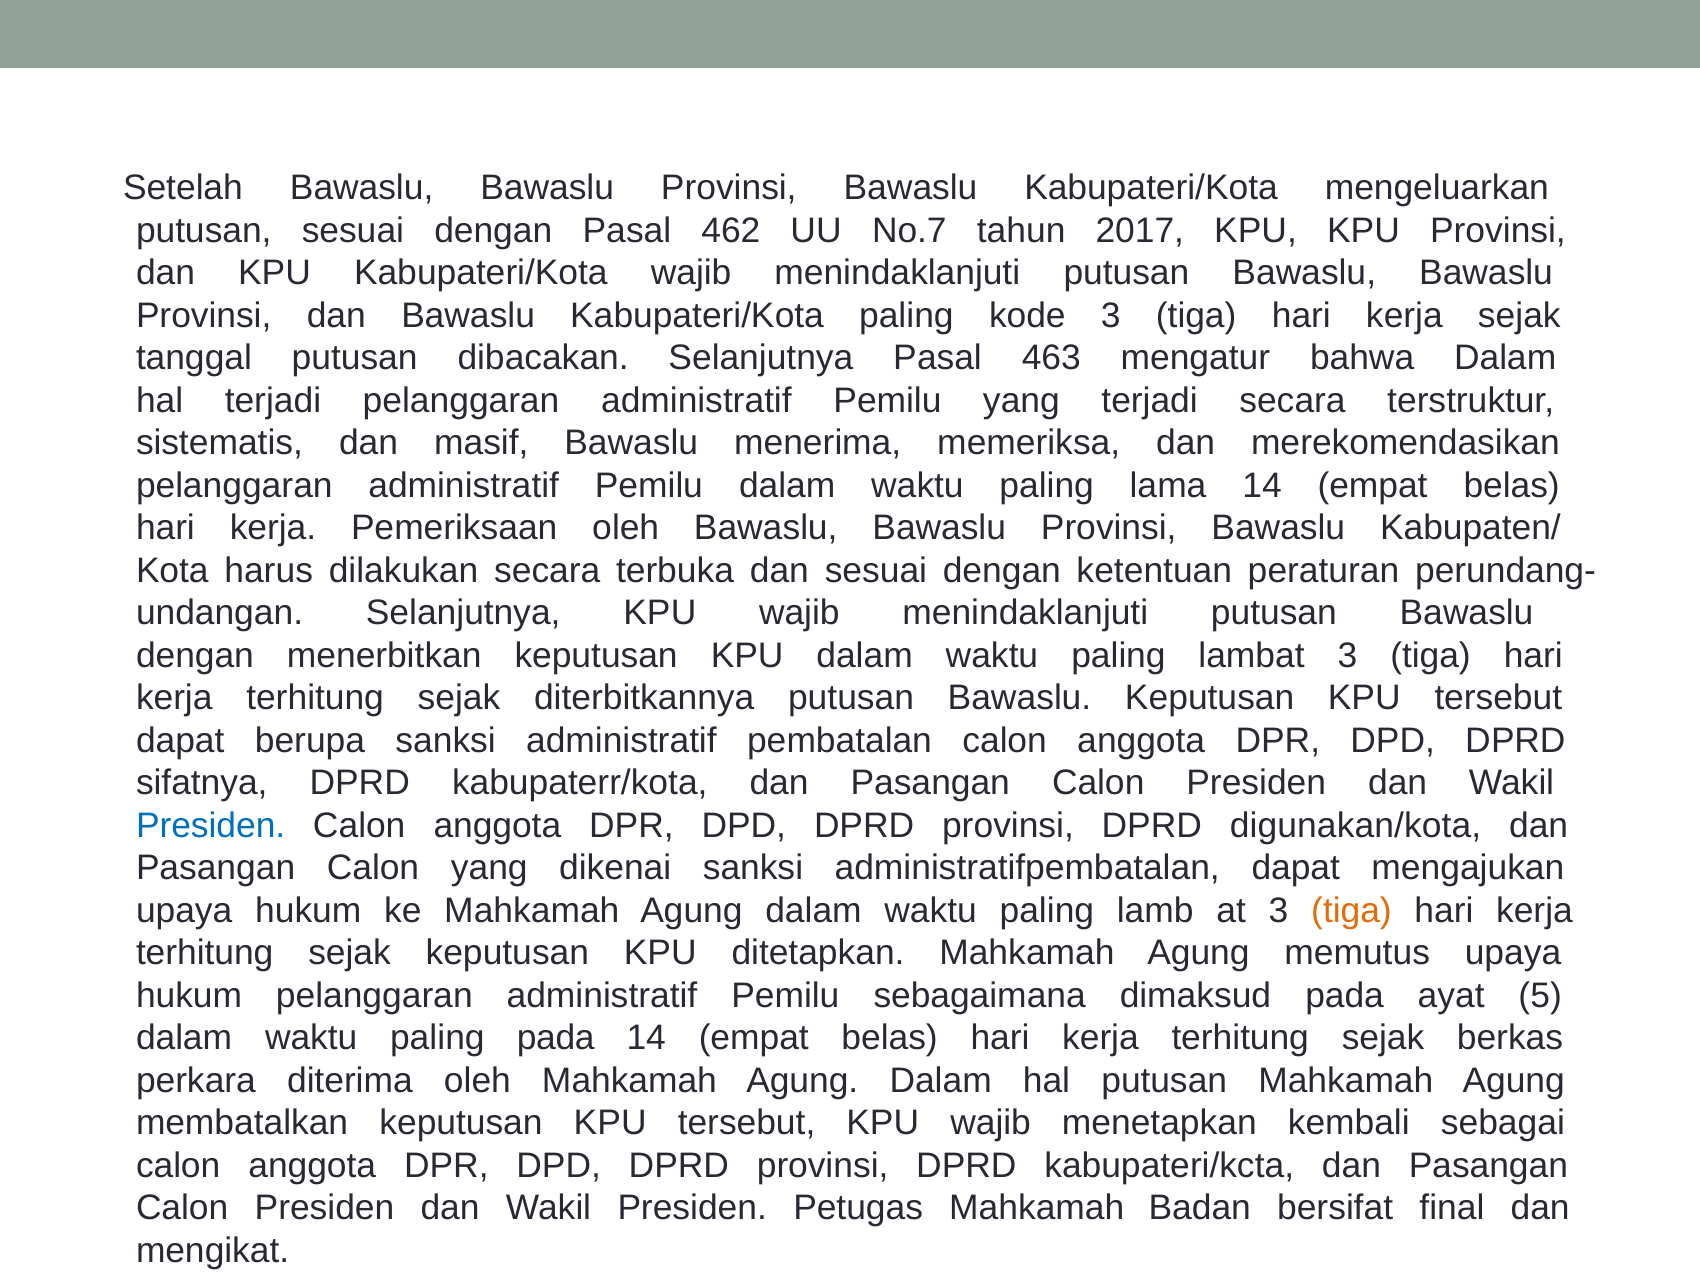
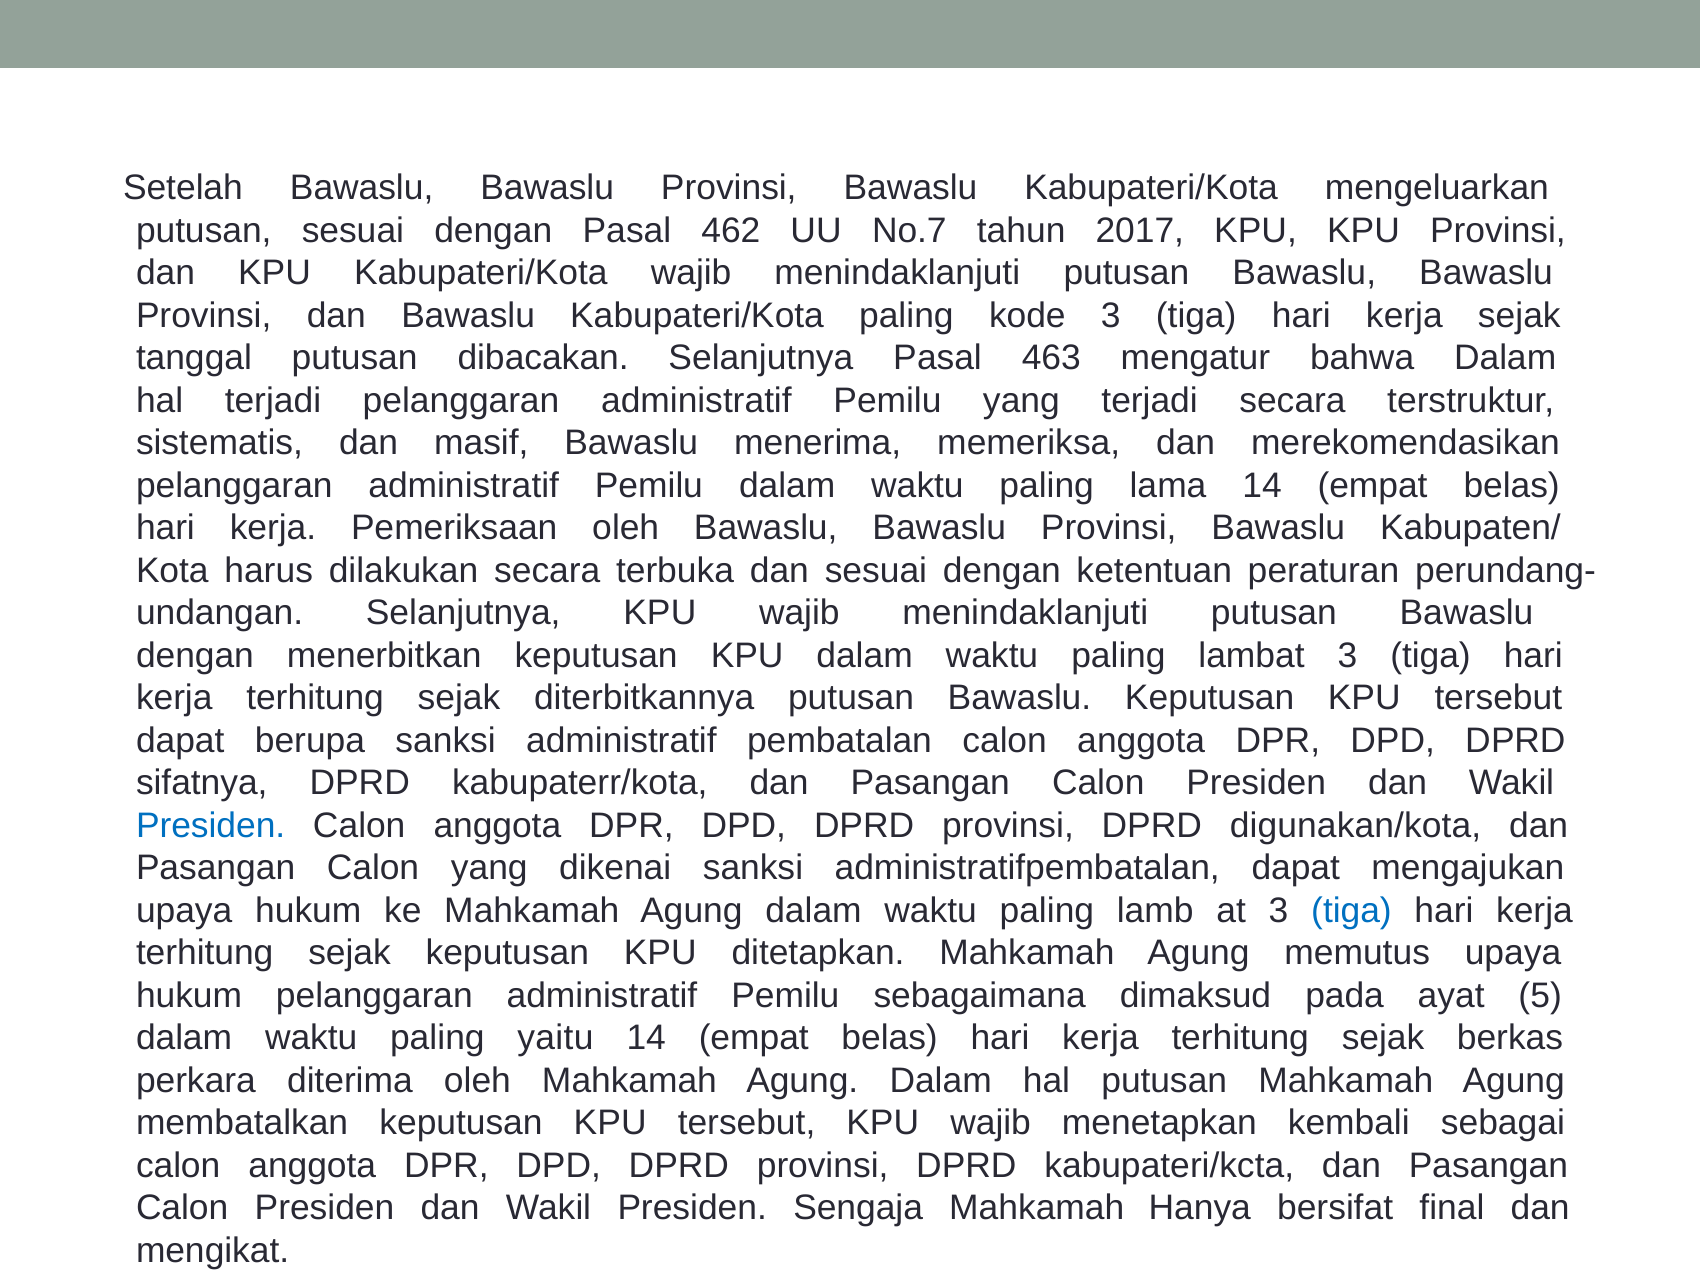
tiga at (1352, 911) colour: orange -> blue
paling pada: pada -> yaitu
Petugas: Petugas -> Sengaja
Badan: Badan -> Hanya
